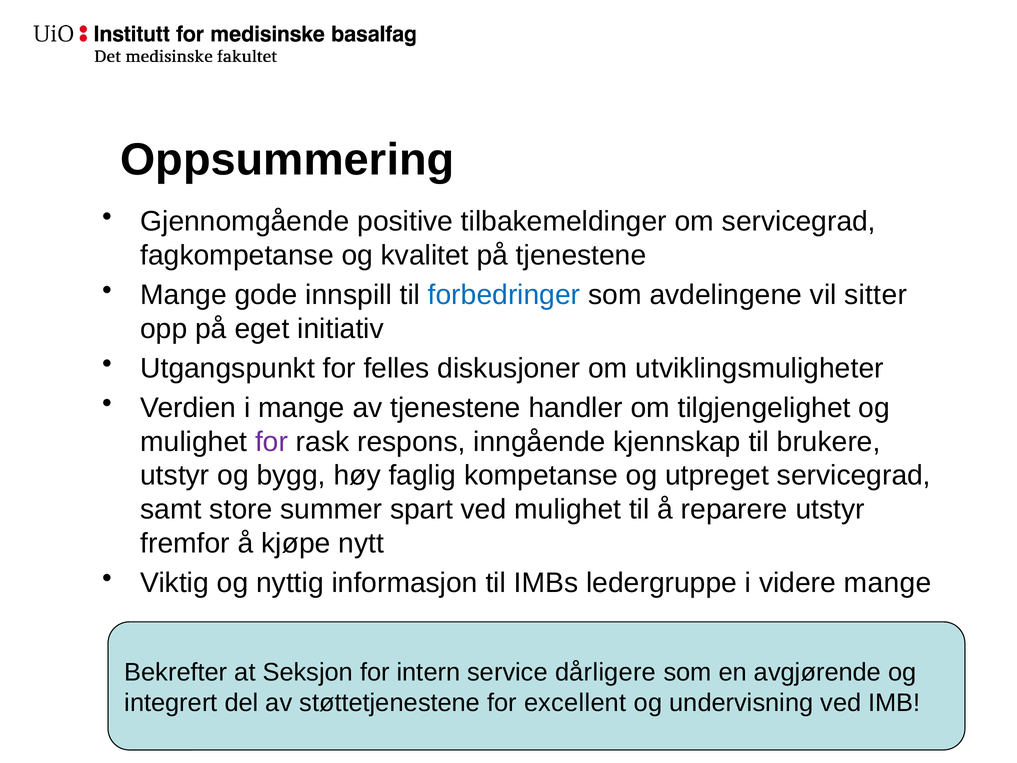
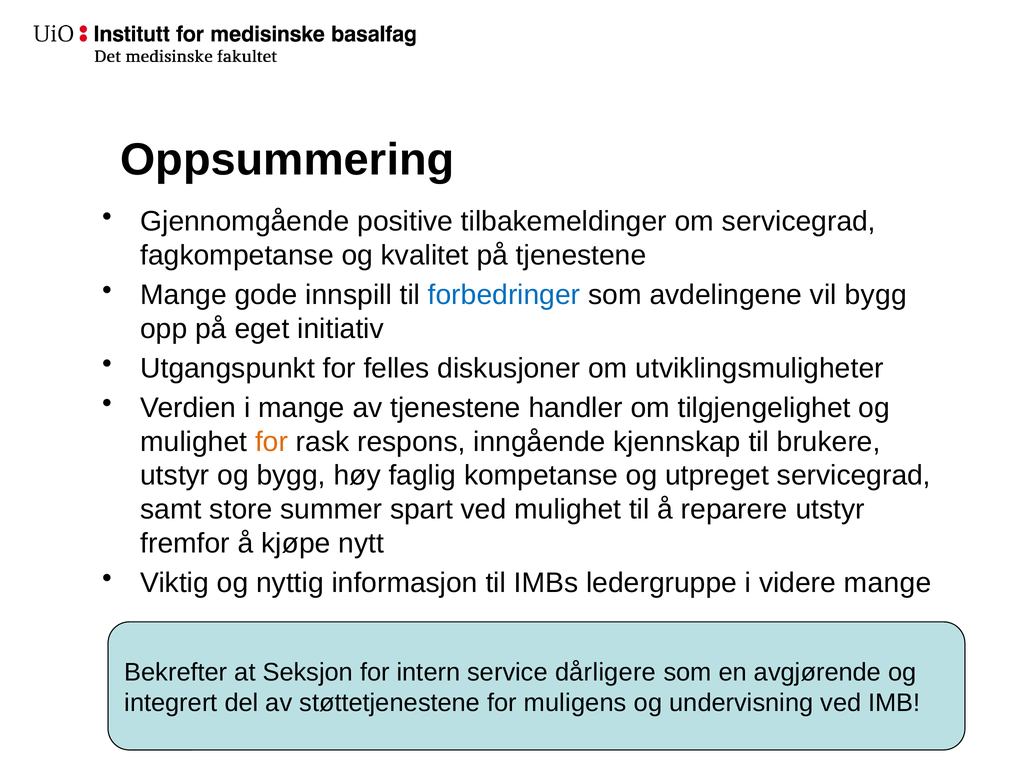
vil sitter: sitter -> bygg
for at (272, 442) colour: purple -> orange
excellent: excellent -> muligens
